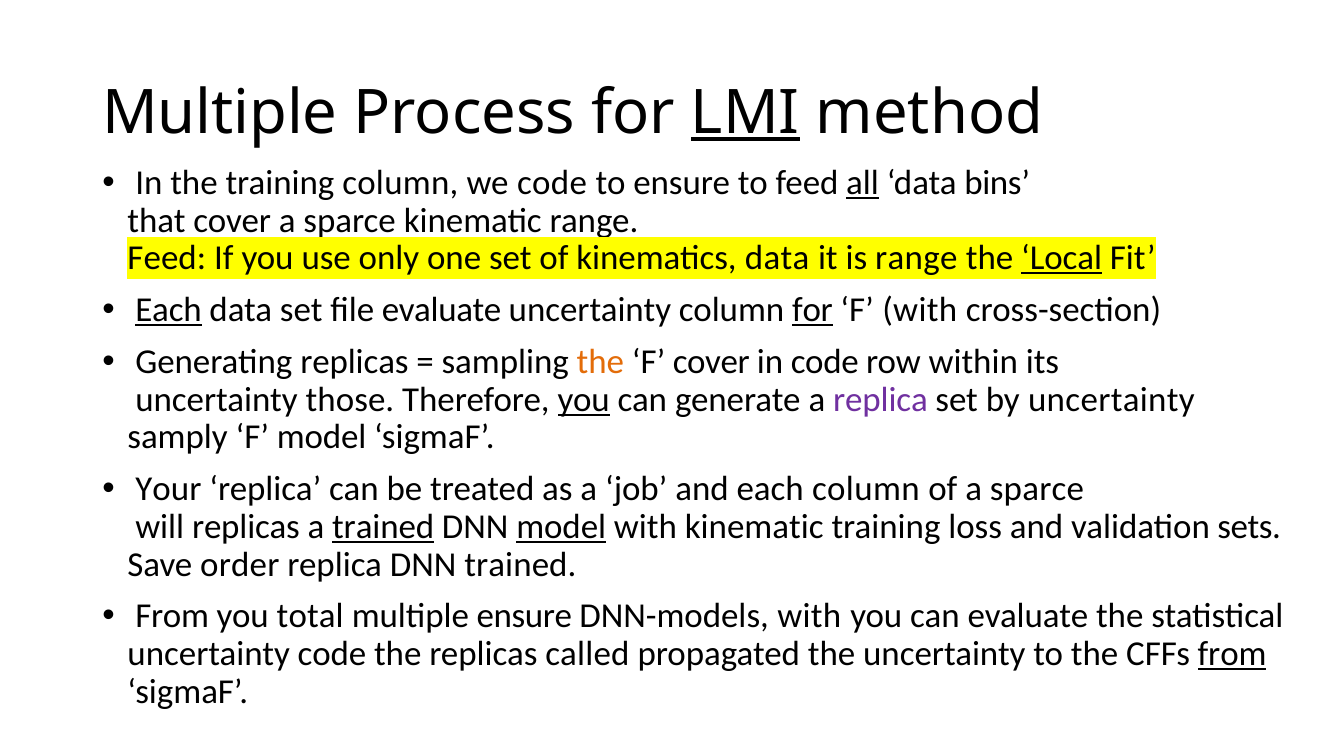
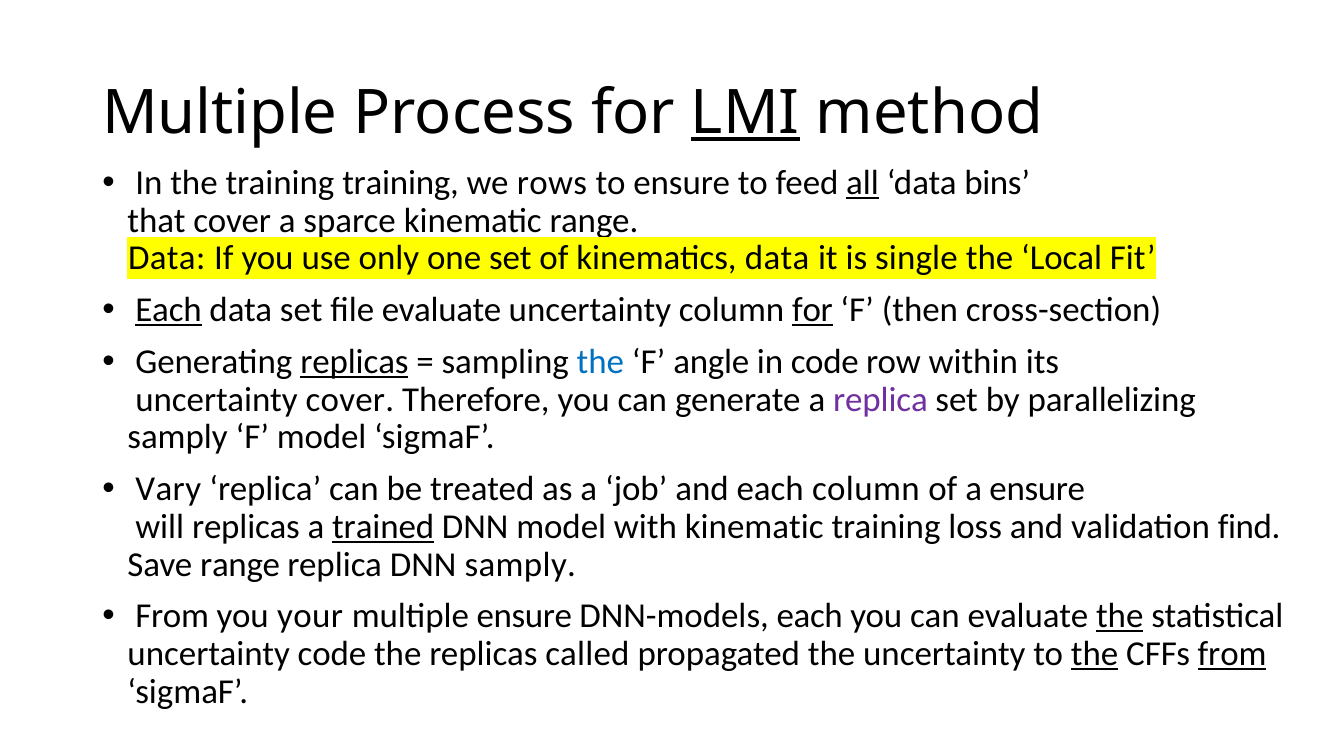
training column: column -> training
we code: code -> rows
Feed at (167, 258): Feed -> Data
is range: range -> single
Local underline: present -> none
F with: with -> then
replicas at (354, 362) underline: none -> present
the at (600, 362) colour: orange -> blue
F cover: cover -> angle
uncertainty those: those -> cover
you at (584, 400) underline: present -> none
by uncertainty: uncertainty -> parallelizing
Your: Your -> Vary
of a sparce: sparce -> ensure
model at (561, 527) underline: present -> none
sets: sets -> find
Save order: order -> range
DNN trained: trained -> samply
total: total -> your
DNN-models with: with -> each
the at (1120, 616) underline: none -> present
the at (1095, 654) underline: none -> present
